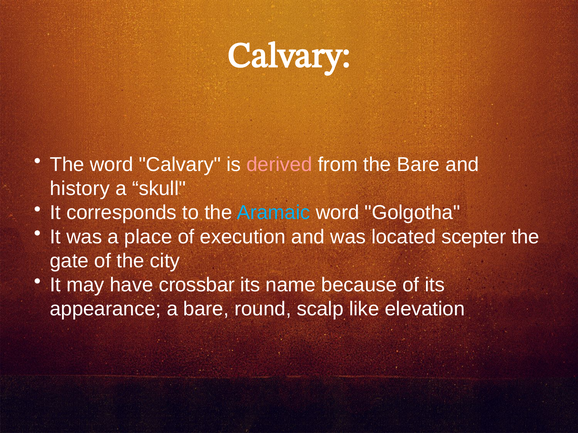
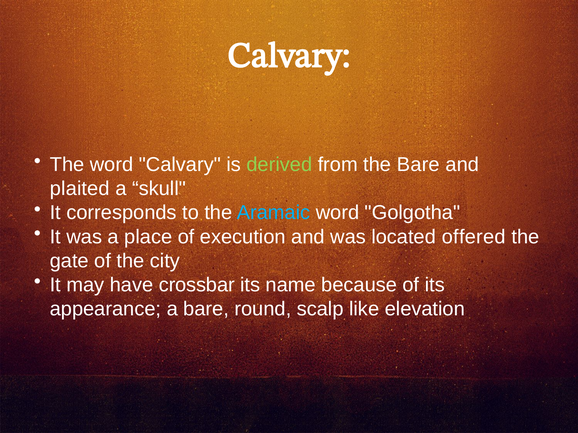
derived colour: pink -> light green
history: history -> plaited
scepter: scepter -> offered
